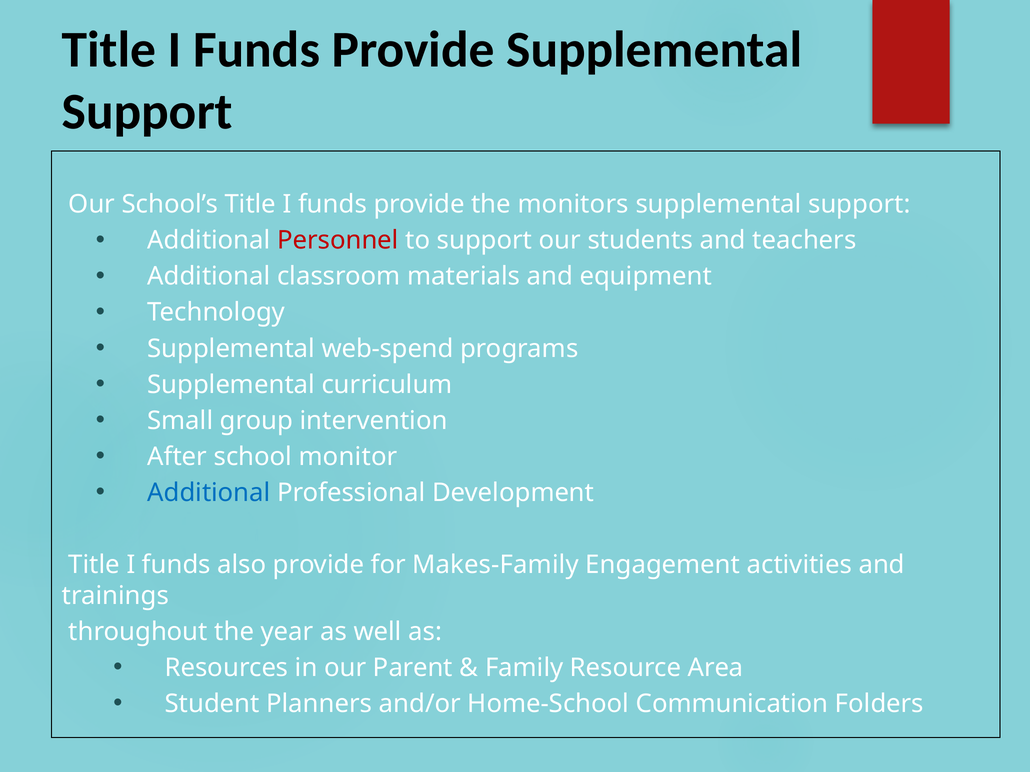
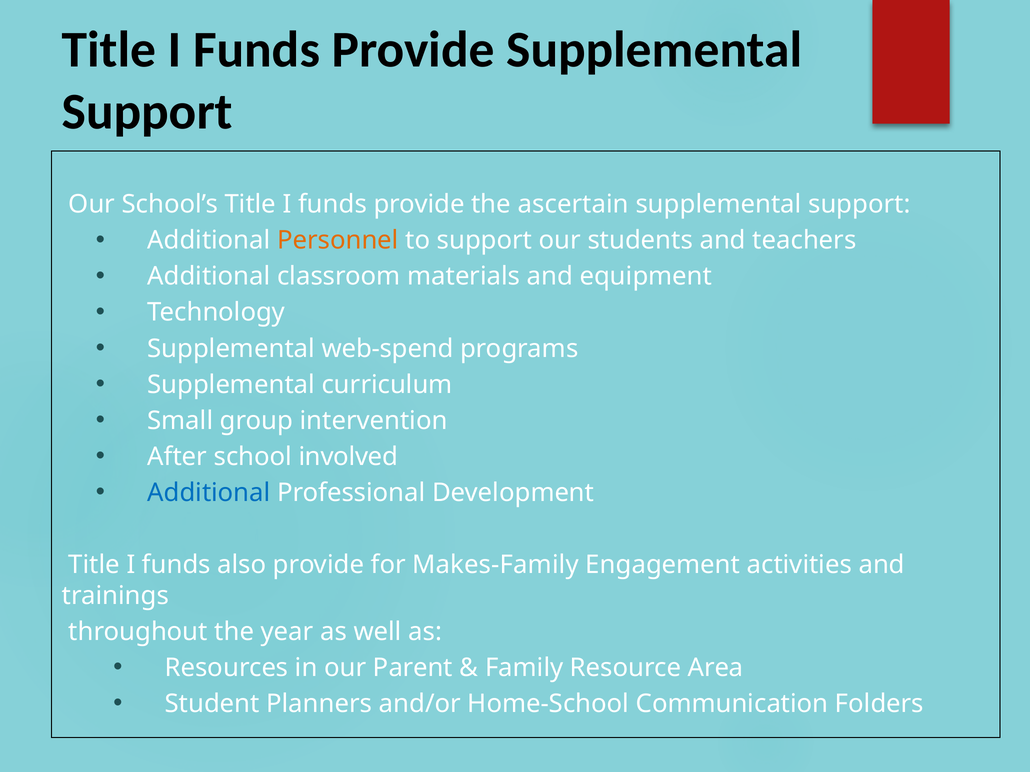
monitors: monitors -> ascertain
Personnel colour: red -> orange
monitor: monitor -> involved
